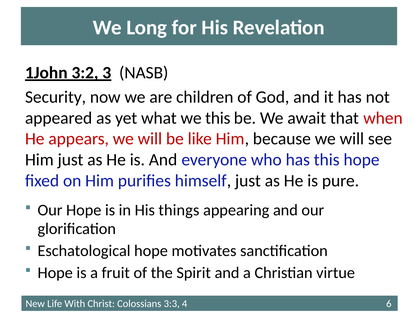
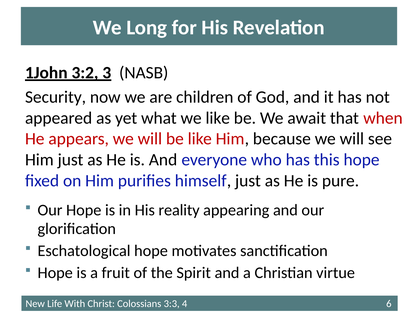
we this: this -> like
things: things -> reality
